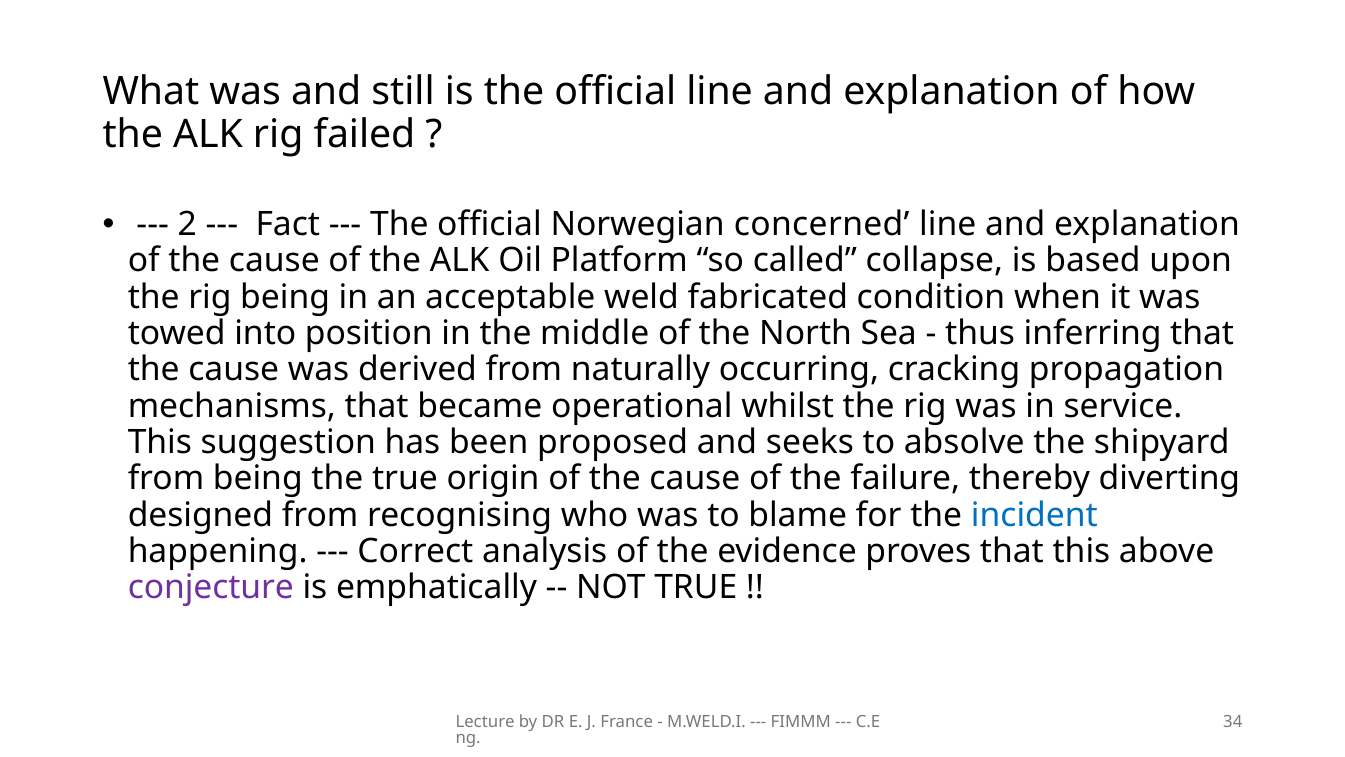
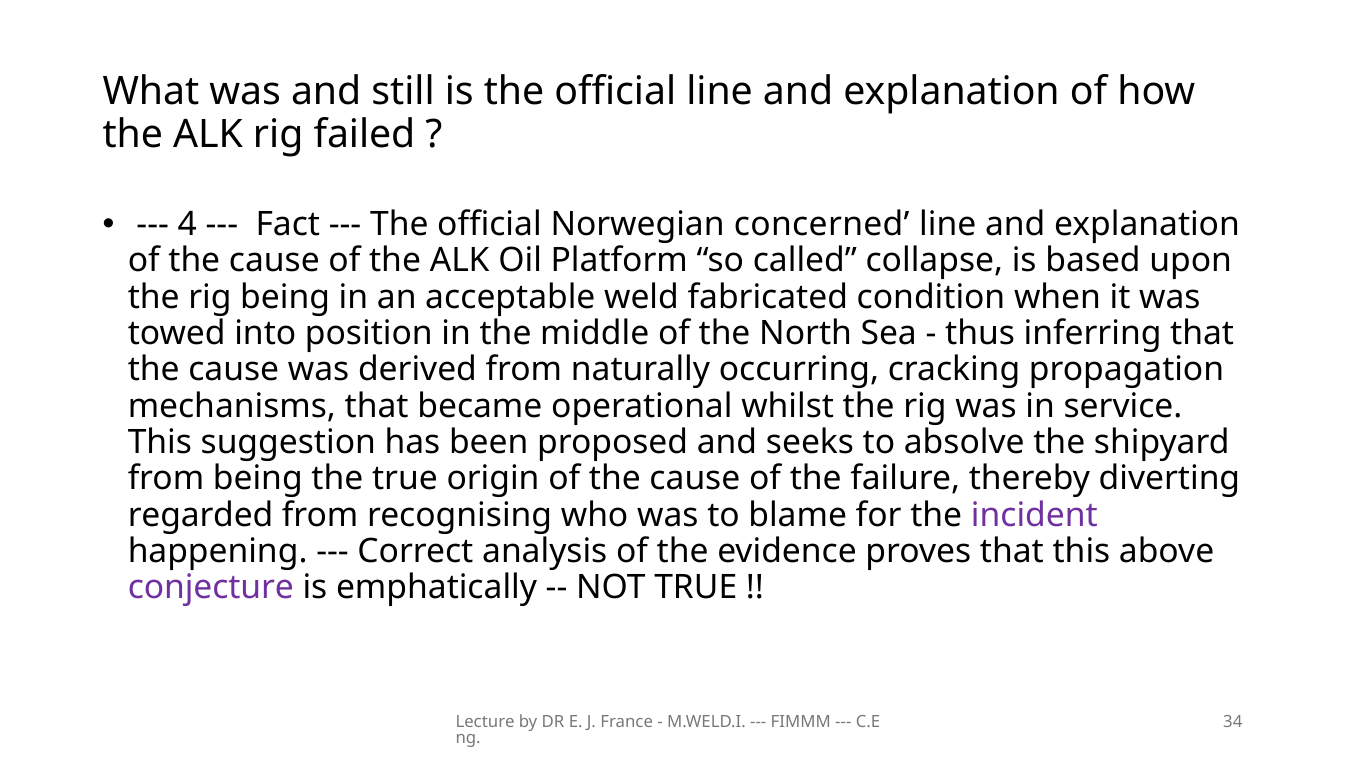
2: 2 -> 4
designed: designed -> regarded
incident colour: blue -> purple
